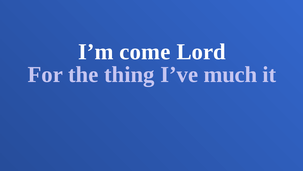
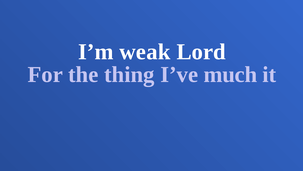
come: come -> weak
